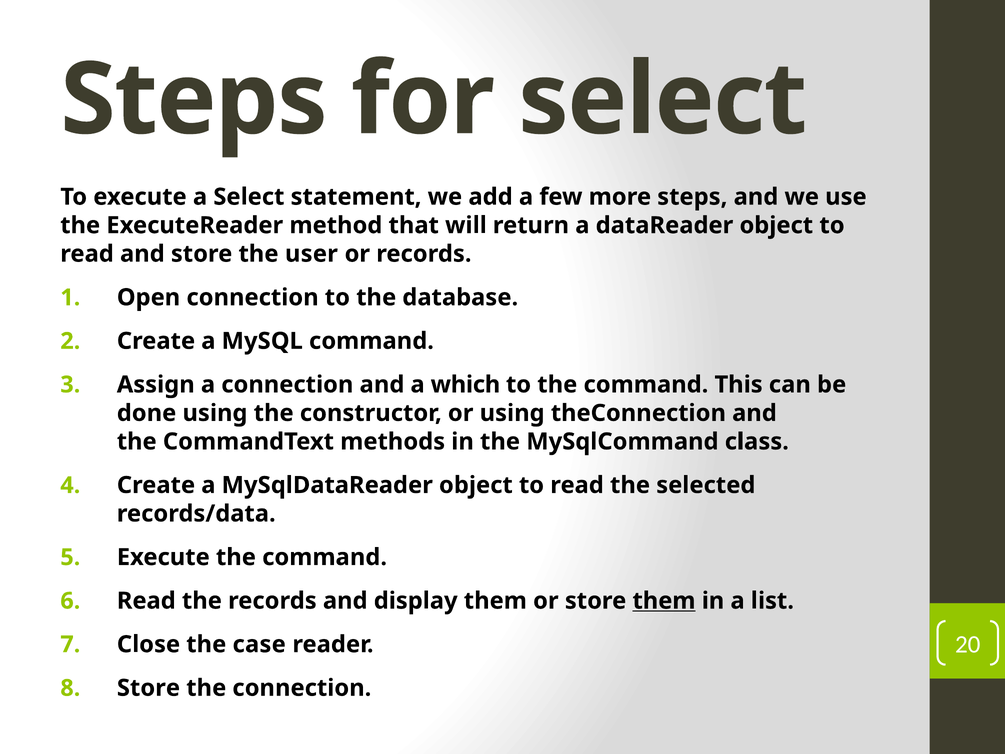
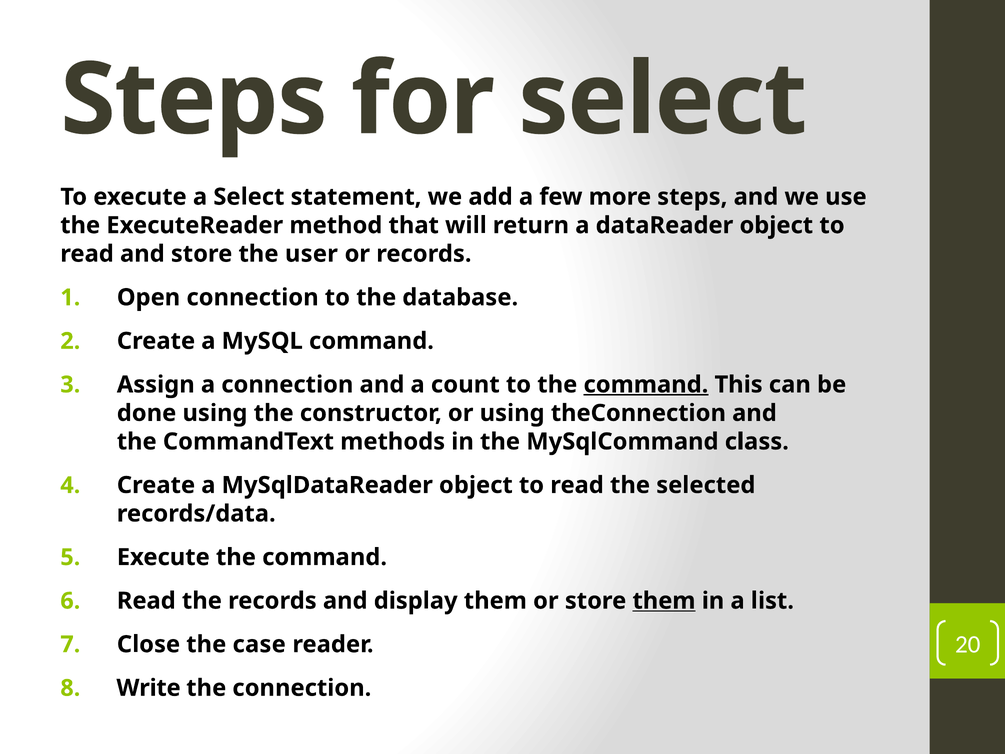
which: which -> count
command at (646, 384) underline: none -> present
Store at (148, 688): Store -> Write
